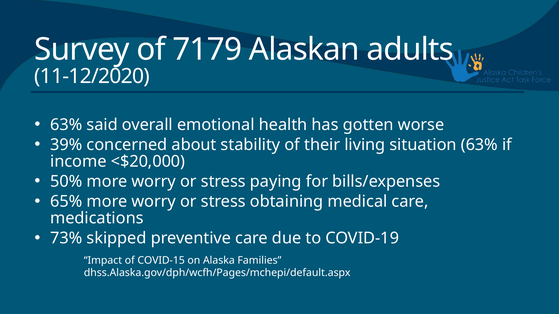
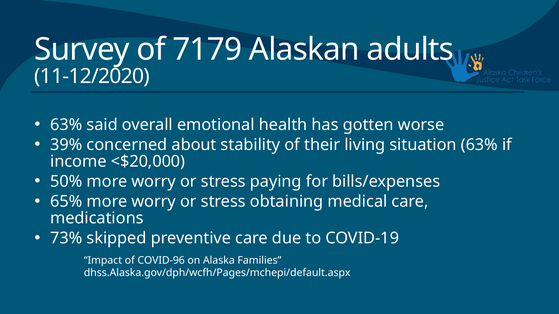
COVID-15: COVID-15 -> COVID-96
